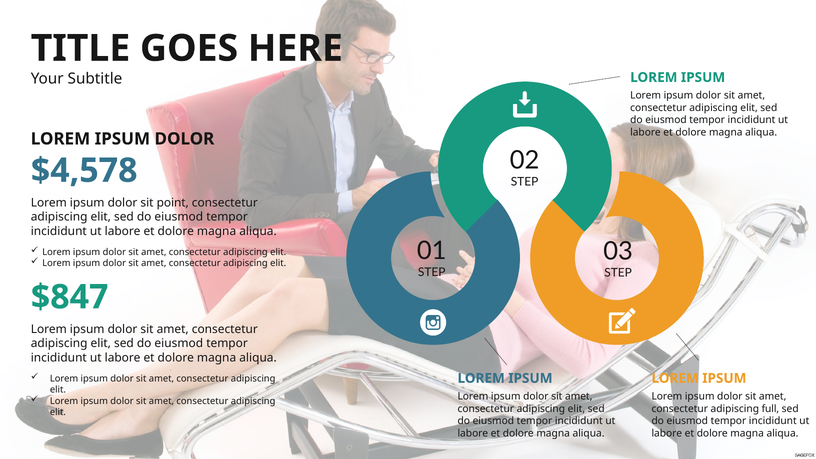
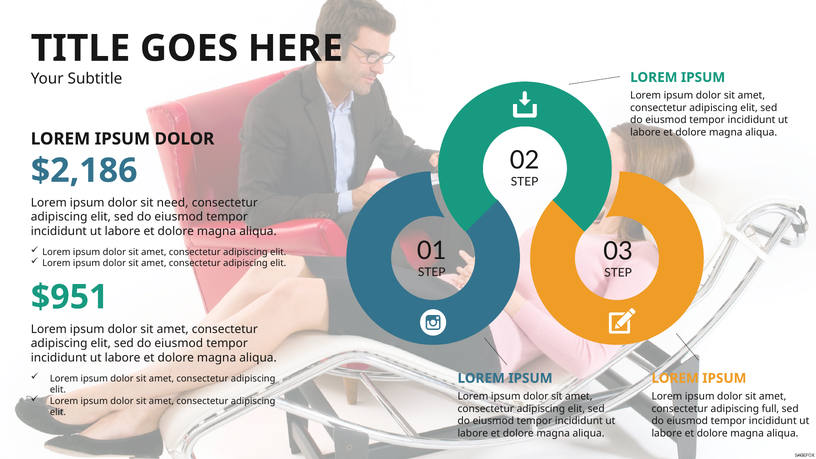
$4,578: $4,578 -> $2,186
point: point -> need
$847: $847 -> $951
